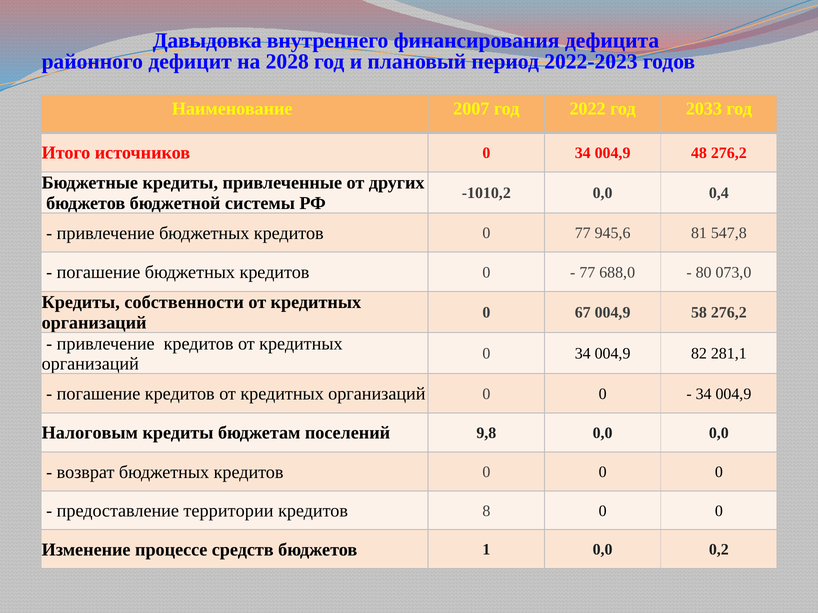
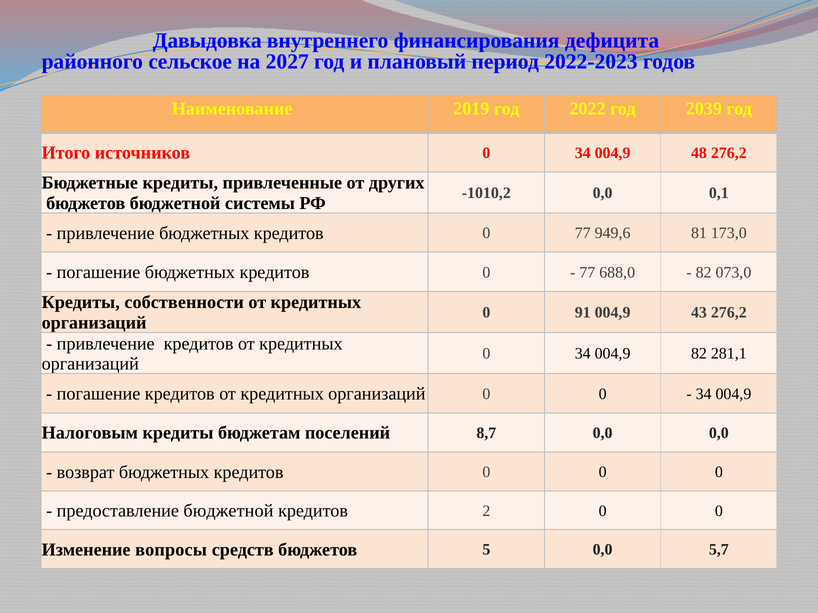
дефицит: дефицит -> сельское
2028: 2028 -> 2027
2007: 2007 -> 2019
2033: 2033 -> 2039
0,4: 0,4 -> 0,1
945,6: 945,6 -> 949,6
547,8: 547,8 -> 173,0
80 at (704, 272): 80 -> 82
67: 67 -> 91
58: 58 -> 43
9,8: 9,8 -> 8,7
предоставление территории: территории -> бюджетной
8: 8 -> 2
процессе: процессе -> вопросы
1: 1 -> 5
0,2: 0,2 -> 5,7
